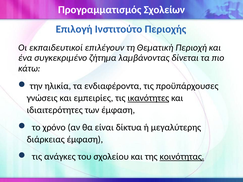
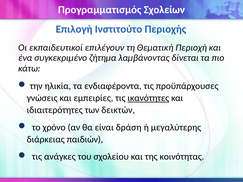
των έμφαση: έμφαση -> δεικτών
δίκτυα: δίκτυα -> δράση
διάρκειας έμφαση: έμφαση -> παιδιών
κοινότητας underline: present -> none
